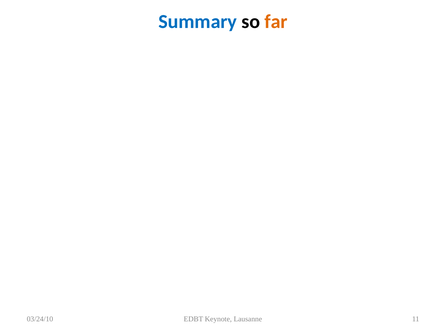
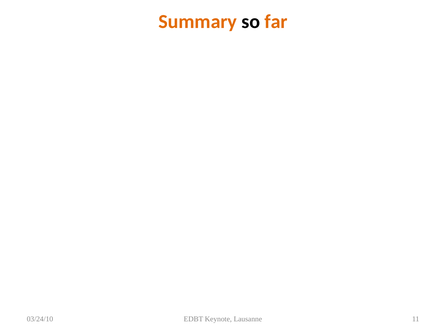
Summary colour: blue -> orange
